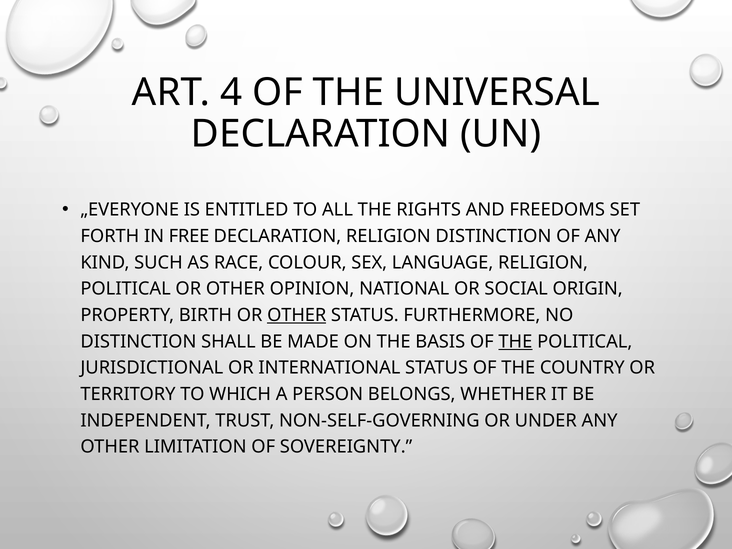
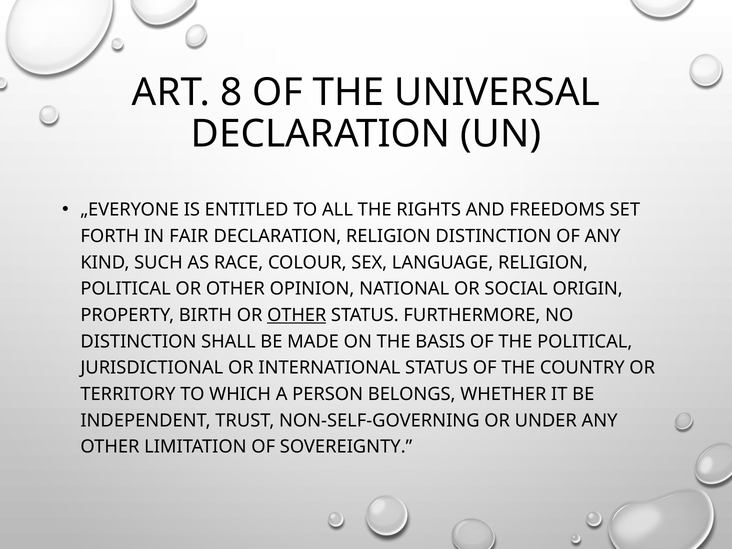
4: 4 -> 8
FREE: FREE -> FAIR
THE at (515, 341) underline: present -> none
